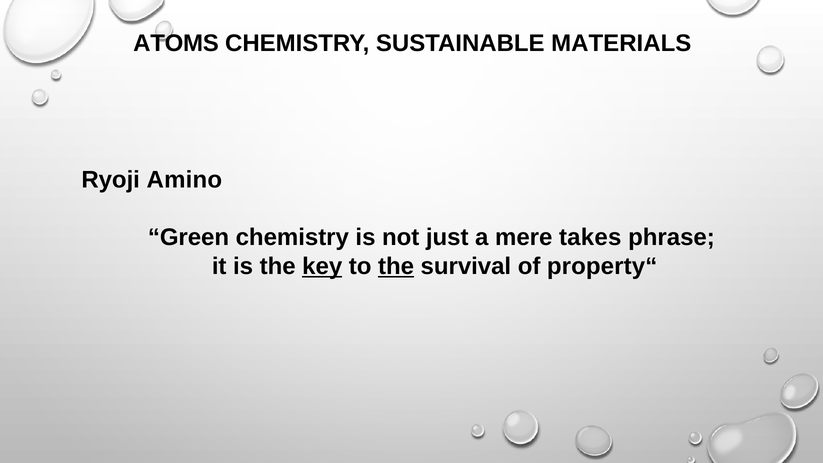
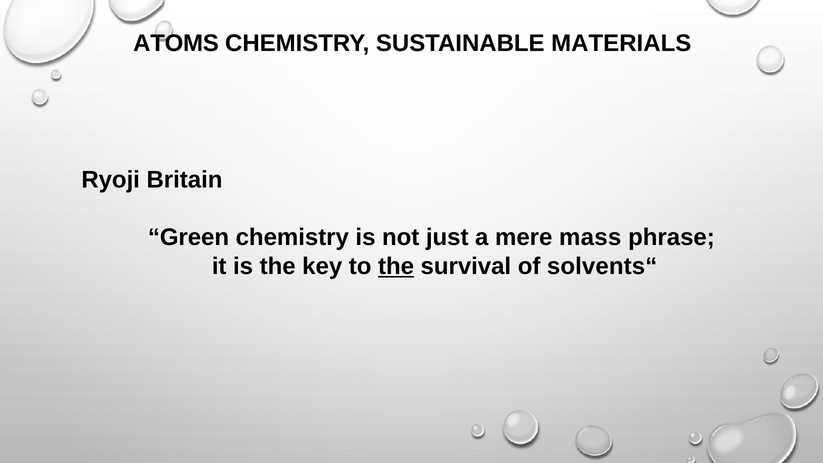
Amino: Amino -> Britain
takes: takes -> mass
key underline: present -> none
property“: property“ -> solvents“
